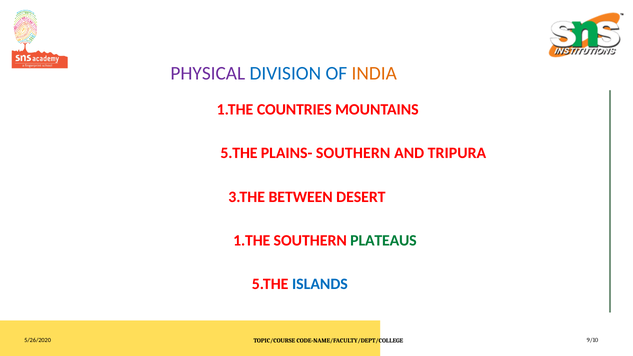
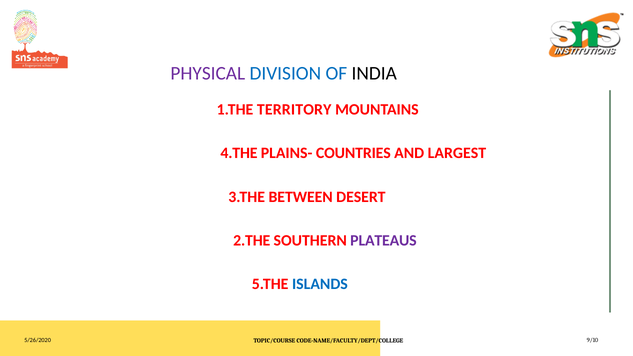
INDIA colour: orange -> black
COUNTRIES: COUNTRIES -> TERRITORY
5.THE at (239, 153): 5.THE -> 4.THE
PLAINS- SOUTHERN: SOUTHERN -> COUNTRIES
TRIPURA: TRIPURA -> LARGEST
1.THE at (252, 240): 1.THE -> 2.THE
PLATEAUS colour: green -> purple
